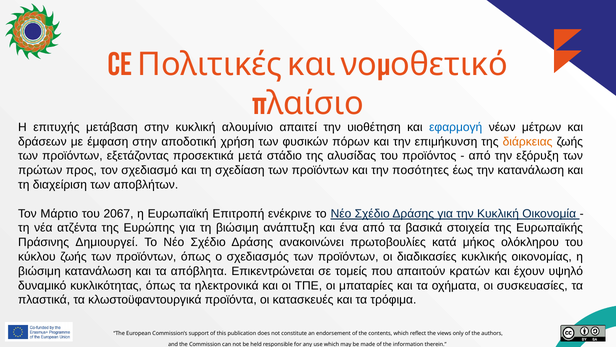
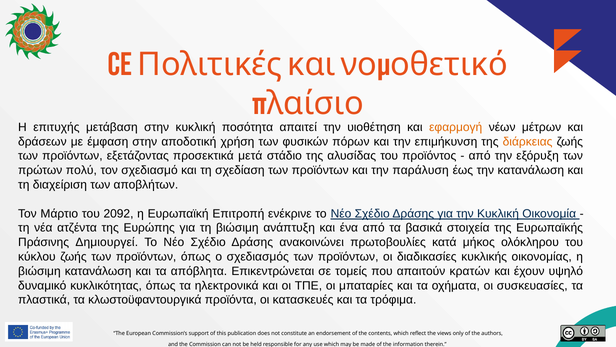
αλουμίνιο: αλουμίνιο -> ποσότητα
εφαρμογή colour: blue -> orange
προς: προς -> πολύ
ποσότητες: ποσότητες -> παράλυση
2067: 2067 -> 2092
